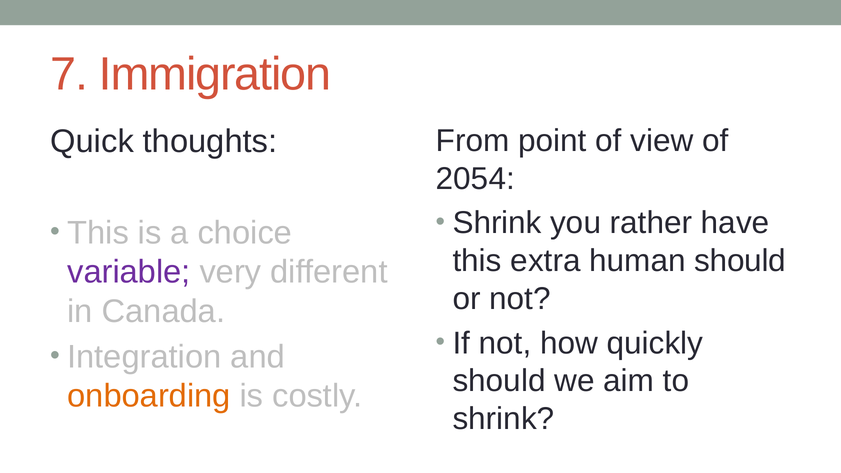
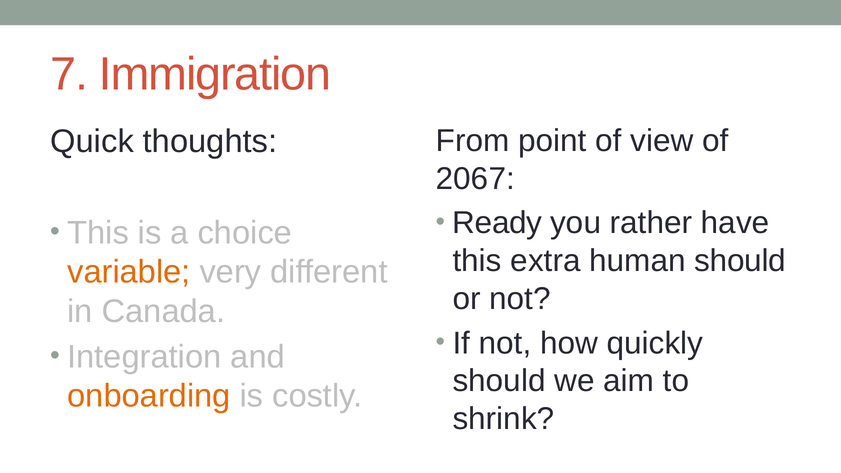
2054: 2054 -> 2067
Shrink at (497, 223): Shrink -> Ready
variable colour: purple -> orange
